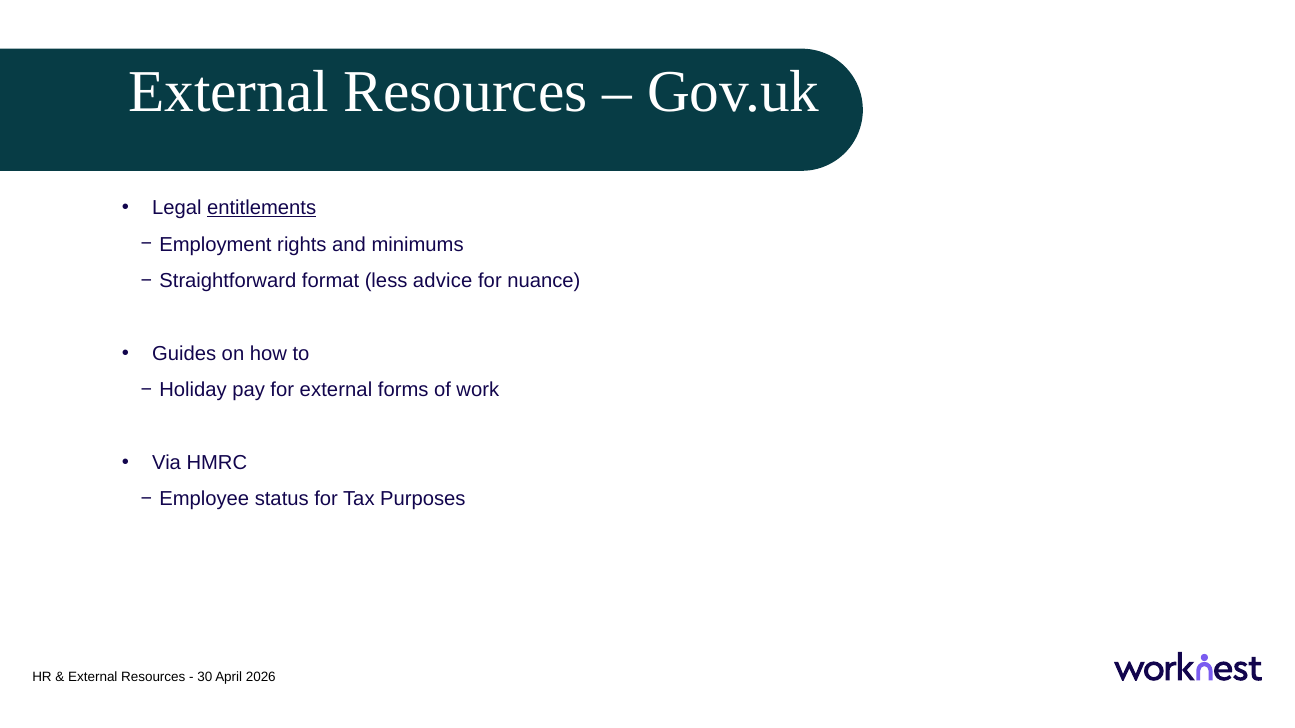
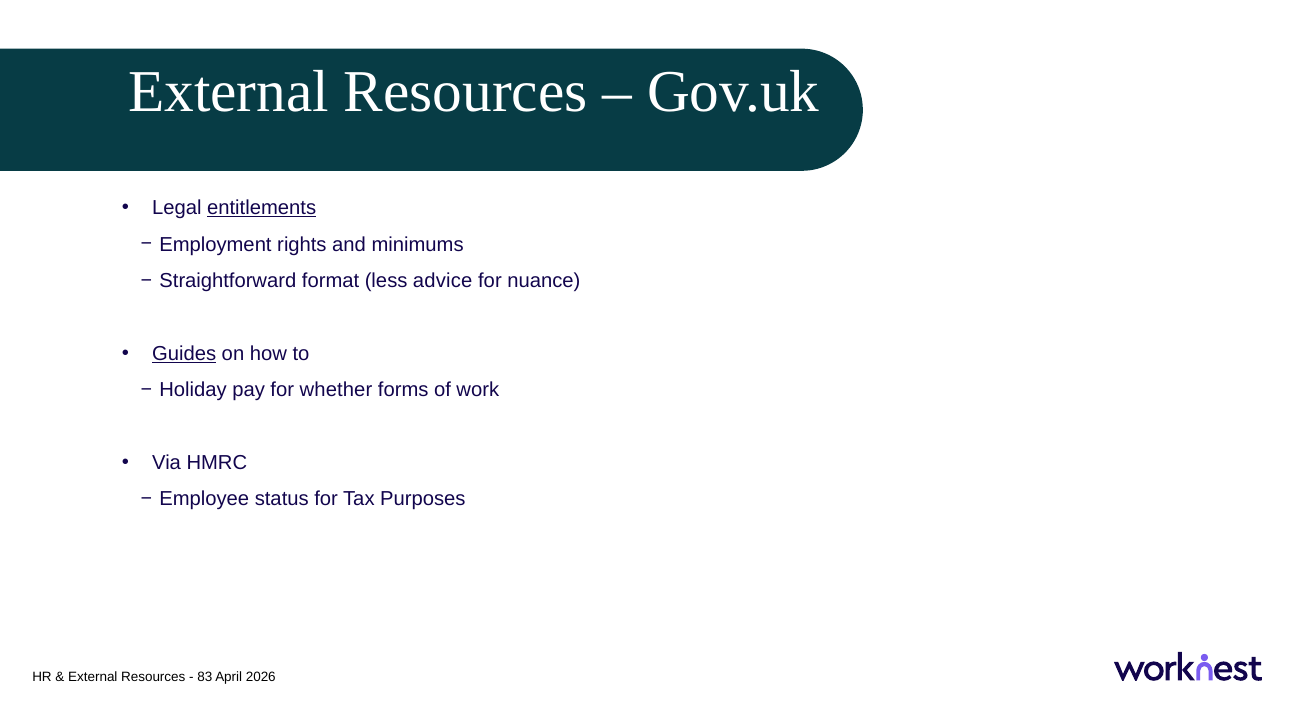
Guides underline: none -> present
for external: external -> whether
30: 30 -> 83
